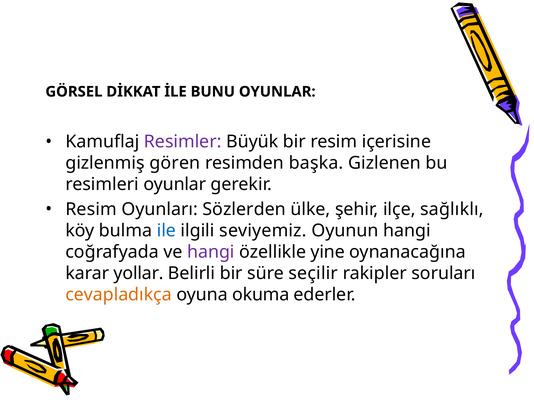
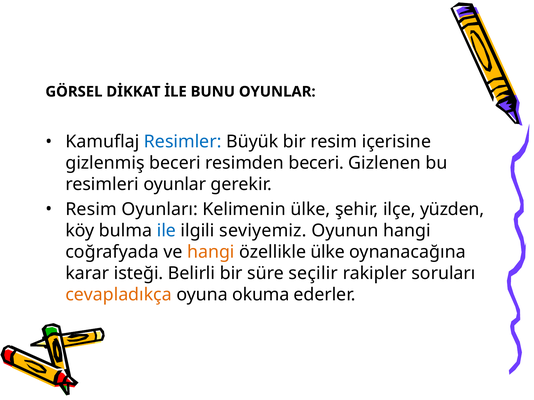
Resimler colour: purple -> blue
gizlenmiş gören: gören -> beceri
resimden başka: başka -> beceri
Sözlerden: Sözlerden -> Kelimenin
sağlıklı: sağlıklı -> yüzden
hangi at (211, 252) colour: purple -> orange
özellikle yine: yine -> ülke
yollar: yollar -> isteği
